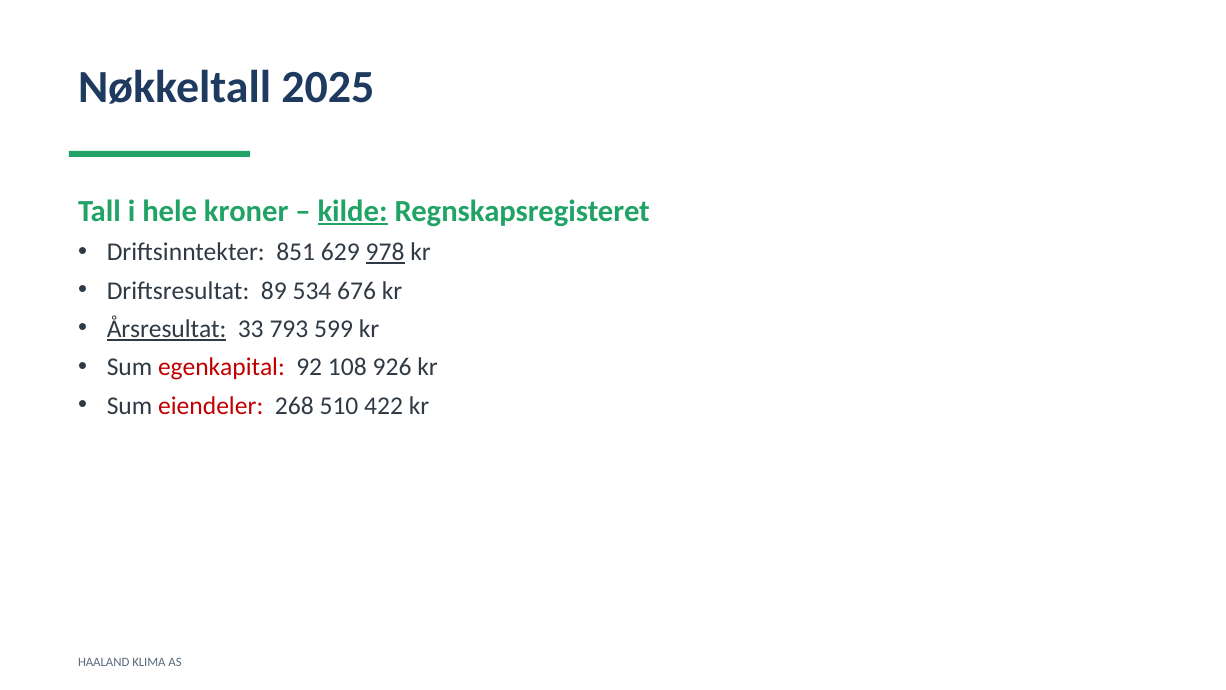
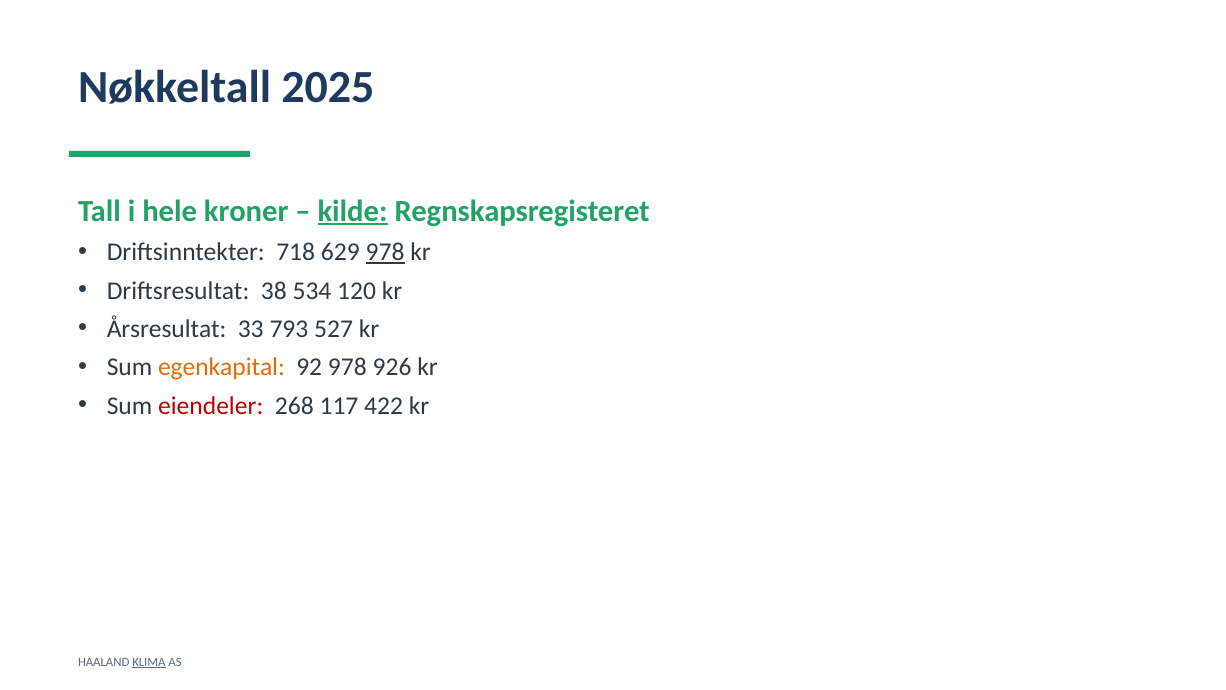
851: 851 -> 718
89: 89 -> 38
676: 676 -> 120
Årsresultat underline: present -> none
599: 599 -> 527
egenkapital colour: red -> orange
92 108: 108 -> 978
510: 510 -> 117
KLIMA underline: none -> present
